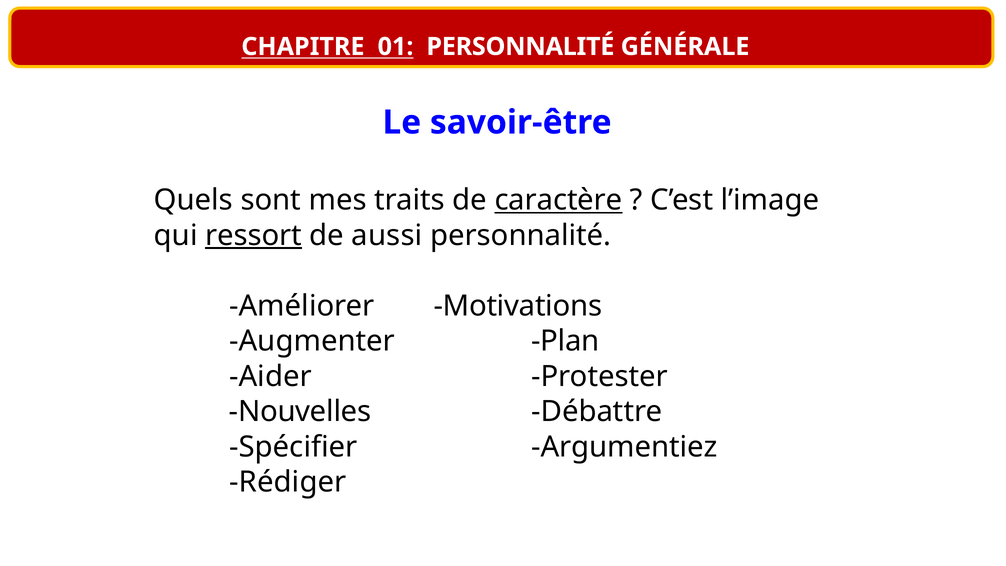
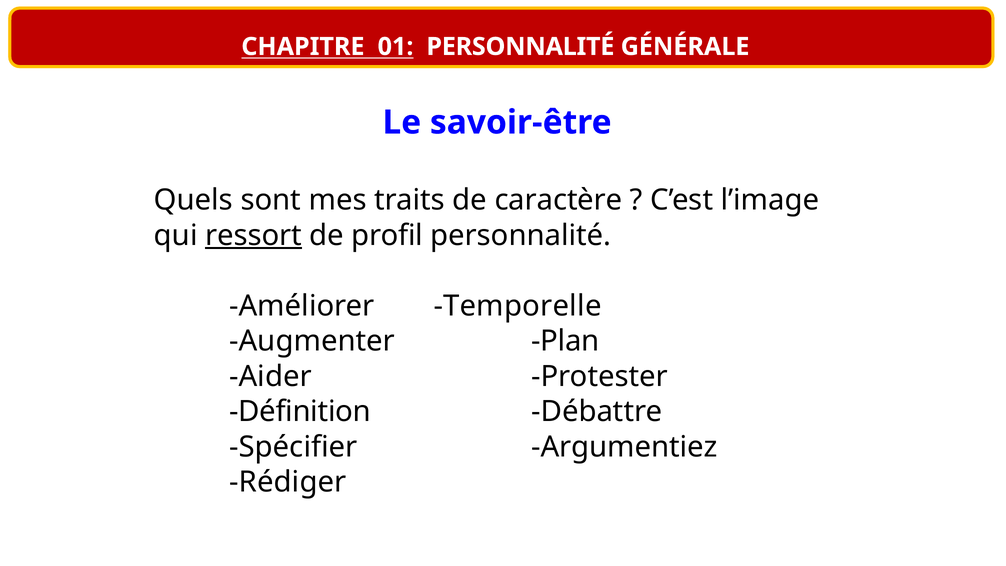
caractère underline: present -> none
aussi: aussi -> profil
Motivations: Motivations -> Temporelle
Nouvelles: Nouvelles -> Définition
